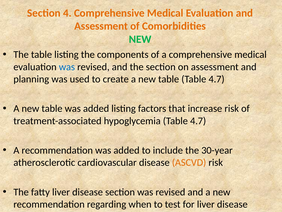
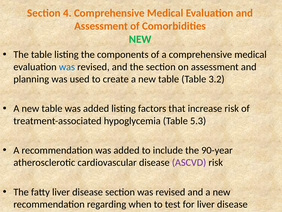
table Table 4.7: 4.7 -> 3.2
hypoglycemia Table 4.7: 4.7 -> 5.3
30-year: 30-year -> 90-year
ASCVD colour: orange -> purple
